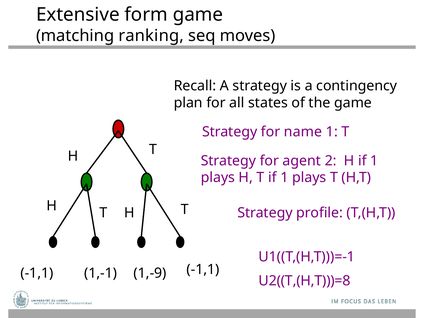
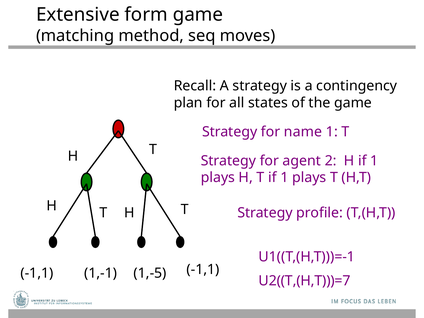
ranking: ranking -> method
1,-9: 1,-9 -> 1,-5
U2((T,(H,T)))=8: U2((T,(H,T)))=8 -> U2((T,(H,T)))=7
